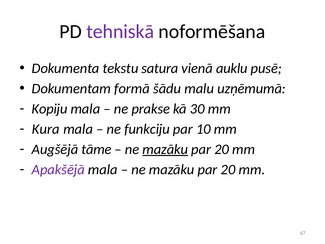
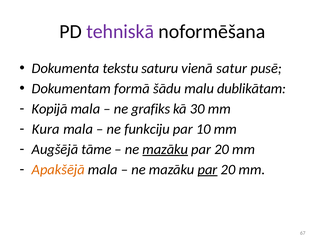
satura: satura -> saturu
auklu: auklu -> satur
uzņēmumā: uzņēmumā -> dublikātam
Kopiju: Kopiju -> Kopijā
prakse: prakse -> grafiks
Apakšējā colour: purple -> orange
par at (208, 169) underline: none -> present
